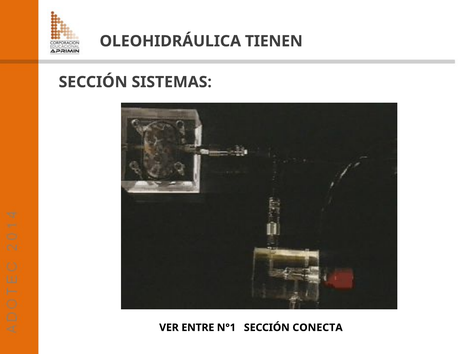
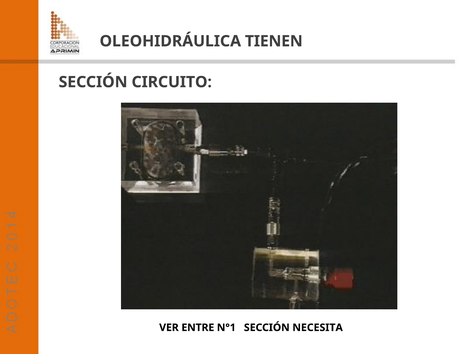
SISTEMAS: SISTEMAS -> CIRCUITO
CONECTA: CONECTA -> NECESITA
